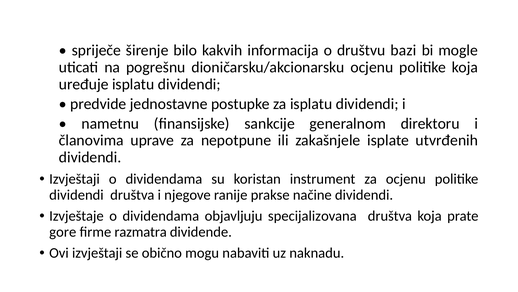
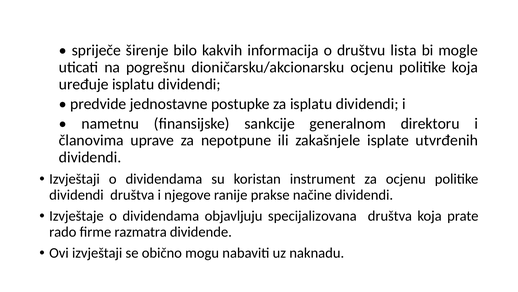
bazi: bazi -> lista
gore: gore -> rado
